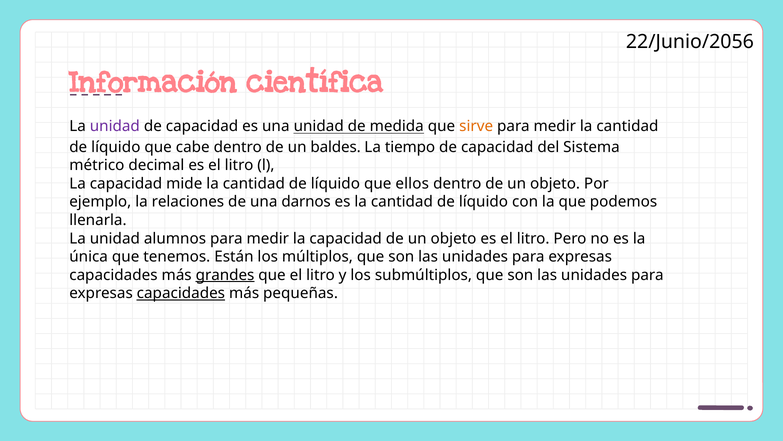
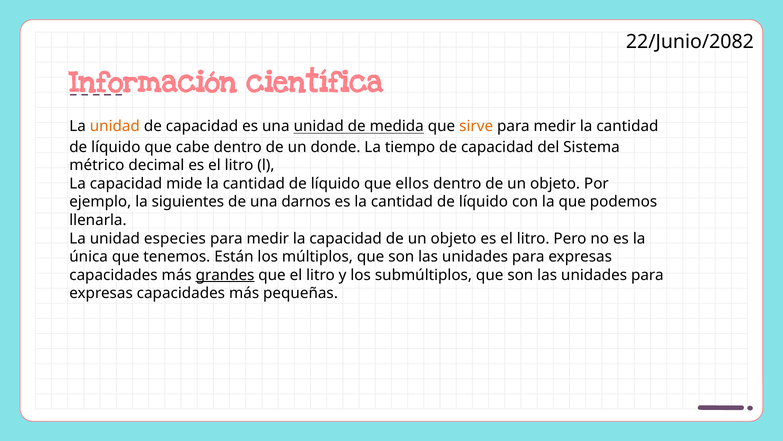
22/Junio/2056: 22/Junio/2056 -> 22/Junio/2082
unidad at (115, 126) colour: purple -> orange
baldes: baldes -> donde
relaciones: relaciones -> siguientes
alumnos: alumnos -> especies
capacidades at (181, 293) underline: present -> none
